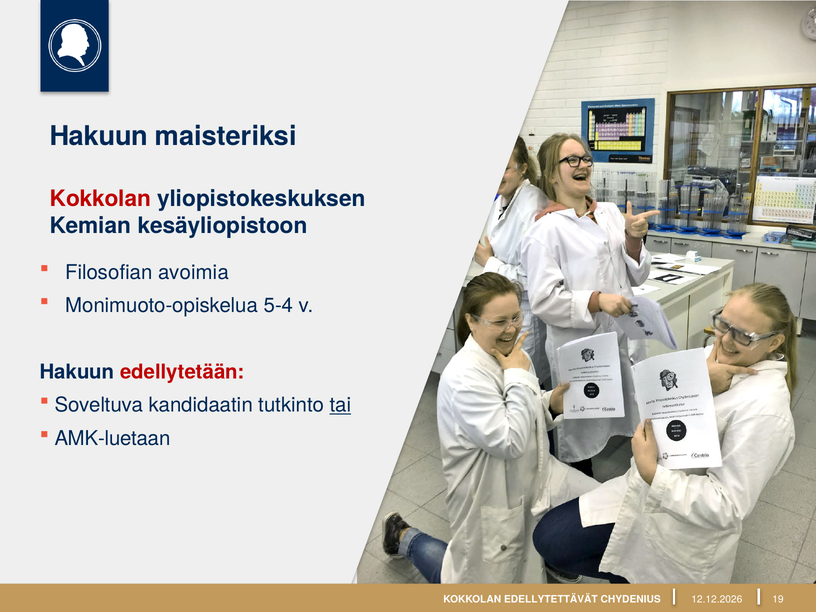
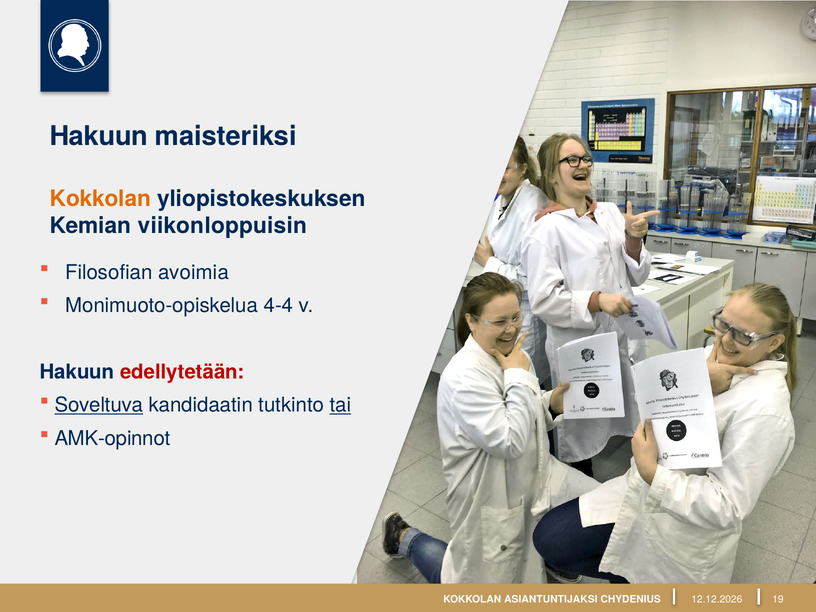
Kokkolan at (100, 199) colour: red -> orange
kesäyliopistoon: kesäyliopistoon -> viikonloppuisin
5-4: 5-4 -> 4-4
Soveltuva underline: none -> present
AMK-luetaan: AMK-luetaan -> AMK-opinnot
EDELLYTETTÄVÄT: EDELLYTETTÄVÄT -> ASIANTUNTIJAKSI
